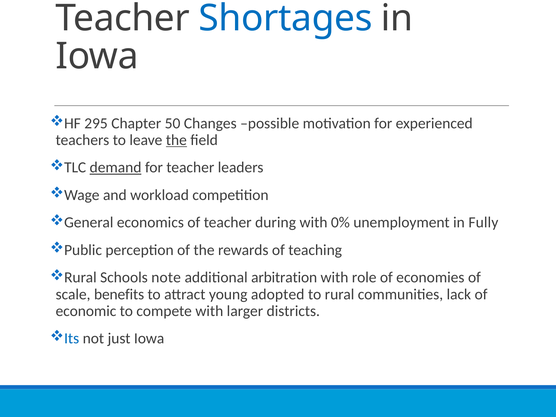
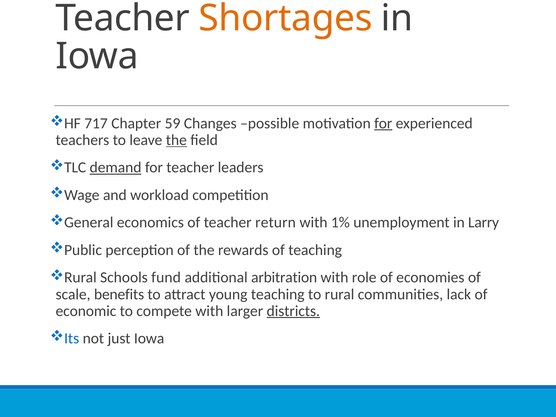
Shortages colour: blue -> orange
295: 295 -> 717
50: 50 -> 59
for at (383, 123) underline: none -> present
during: during -> return
0%: 0% -> 1%
Fully: Fully -> Larry
note: note -> fund
young adopted: adopted -> teaching
districts underline: none -> present
